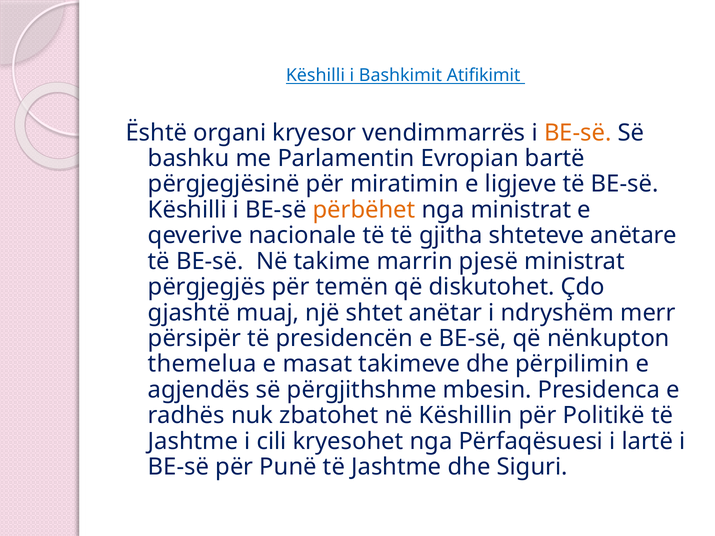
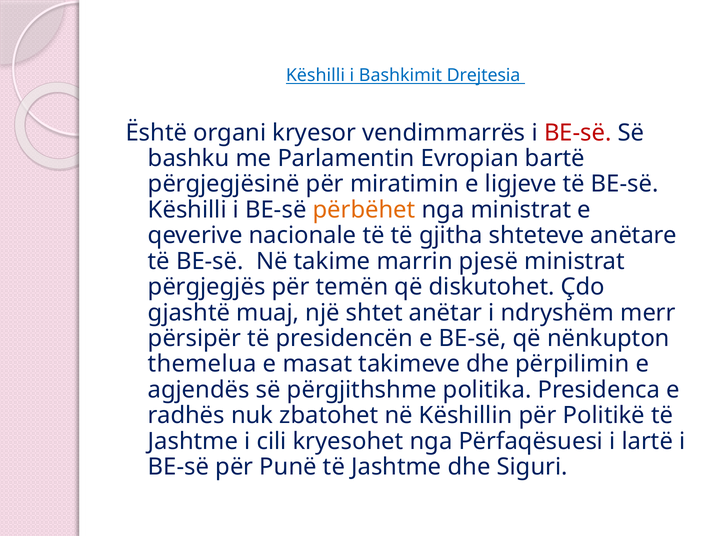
Atifikimit: Atifikimit -> Drejtesia
BE-së at (578, 133) colour: orange -> red
mbesin: mbesin -> politika
